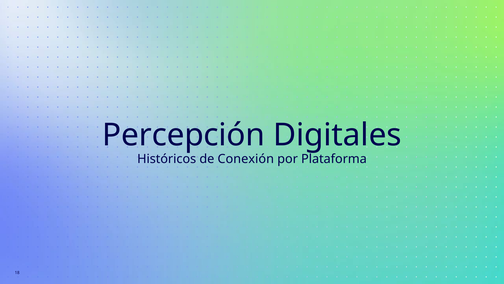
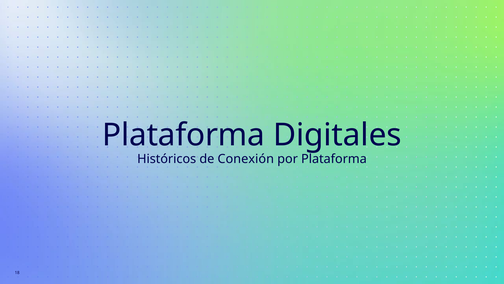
Percepción at (184, 135): Percepción -> Plataforma
